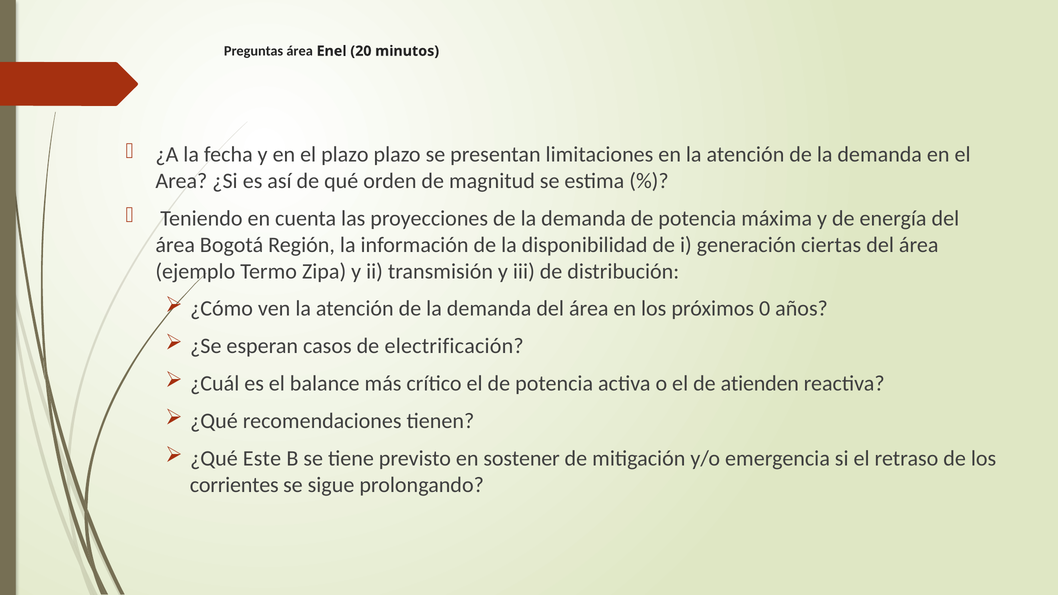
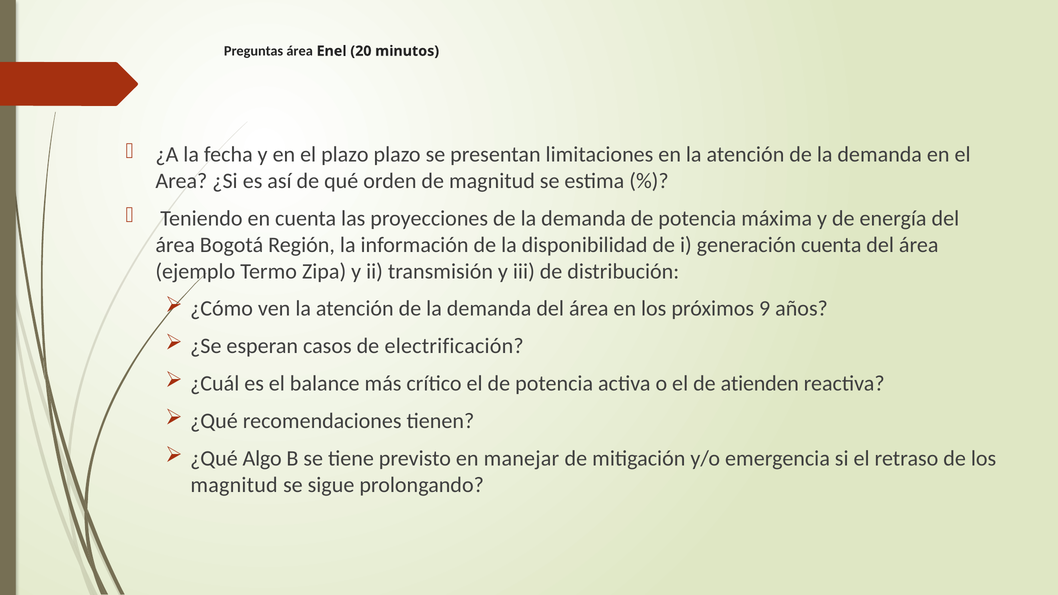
generación ciertas: ciertas -> cuenta
0: 0 -> 9
Este: Este -> Algo
sostener: sostener -> manejar
corrientes at (234, 485): corrientes -> magnitud
